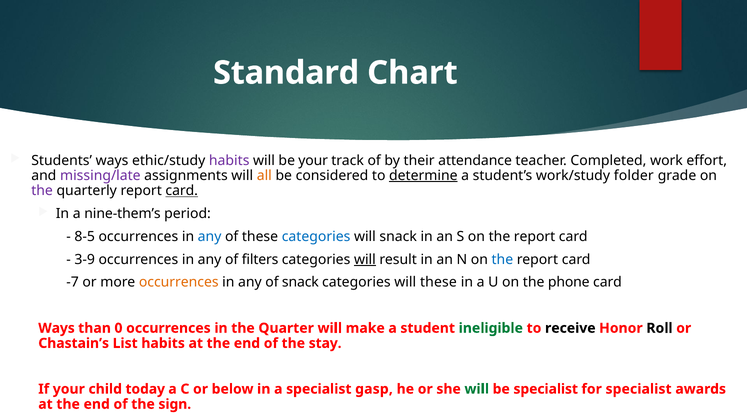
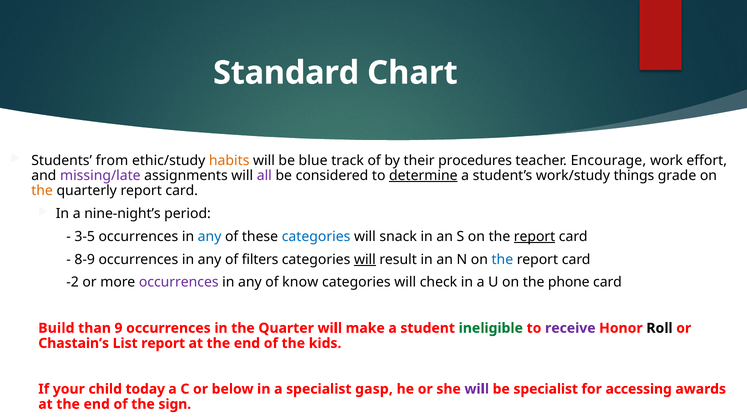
Students ways: ways -> from
habits at (229, 161) colour: purple -> orange
be your: your -> blue
attendance: attendance -> procedures
Completed: Completed -> Encourage
all colour: orange -> purple
folder: folder -> things
the at (42, 191) colour: purple -> orange
card at (182, 191) underline: present -> none
nine-them’s: nine-them’s -> nine-night’s
8-5: 8-5 -> 3-5
report at (535, 237) underline: none -> present
3-9: 3-9 -> 8-9
-7: -7 -> -2
occurrences at (179, 282) colour: orange -> purple
of snack: snack -> know
will these: these -> check
Ways at (56, 328): Ways -> Build
0: 0 -> 9
receive colour: black -> purple
List habits: habits -> report
stay: stay -> kids
will at (477, 389) colour: green -> purple
for specialist: specialist -> accessing
